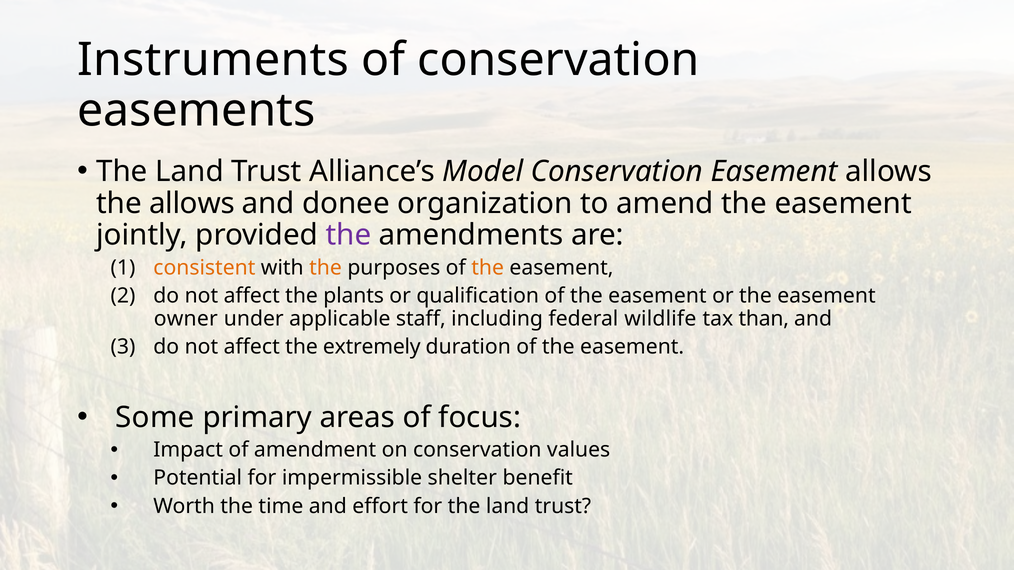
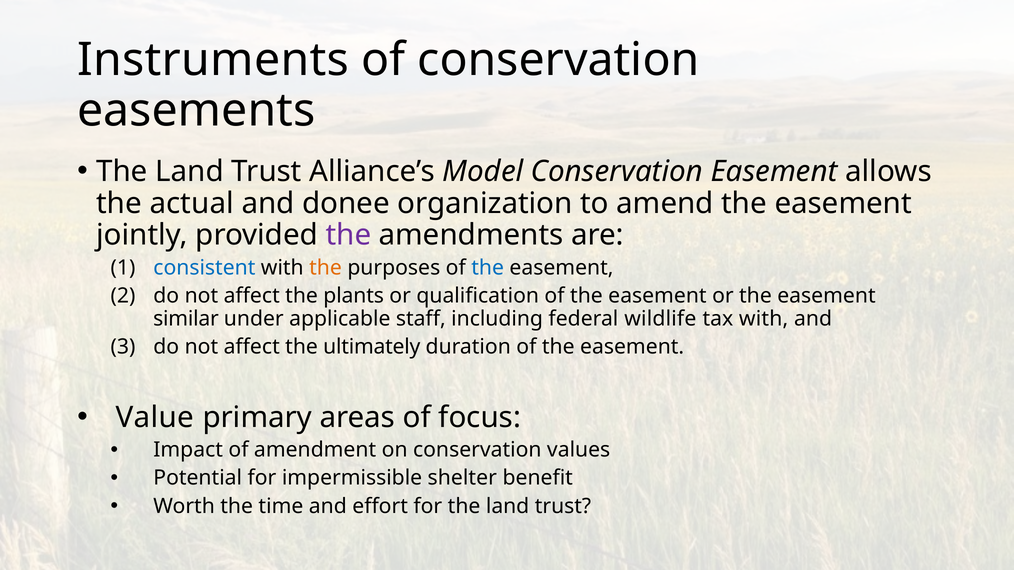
the allows: allows -> actual
consistent colour: orange -> blue
the at (488, 268) colour: orange -> blue
owner: owner -> similar
tax than: than -> with
extremely: extremely -> ultimately
Some: Some -> Value
